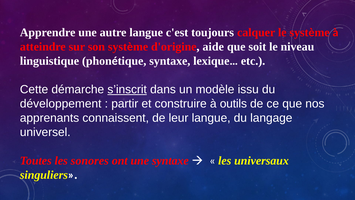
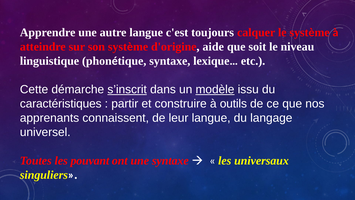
modèle underline: none -> present
développement: développement -> caractéristiques
sonores: sonores -> pouvant
